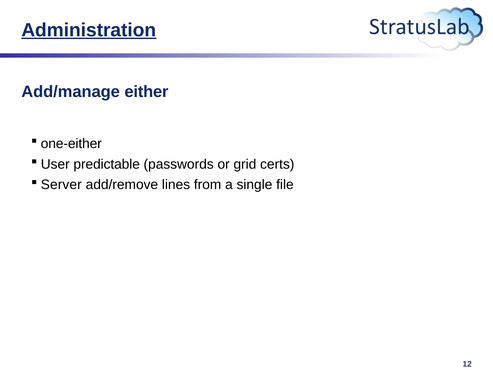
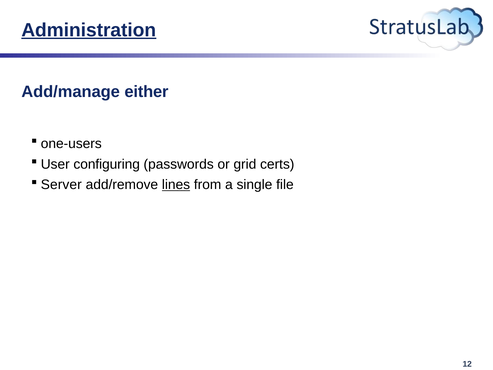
one-either: one-either -> one-users
predictable: predictable -> configuring
lines underline: none -> present
